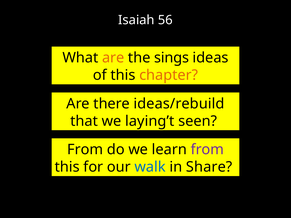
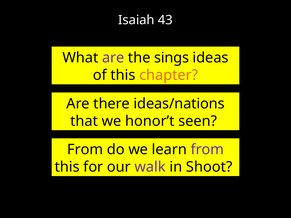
56: 56 -> 43
are at (113, 58) colour: orange -> purple
ideas/rebuild: ideas/rebuild -> ideas/nations
laying’t: laying’t -> honor’t
walk colour: blue -> purple
Share: Share -> Shoot
